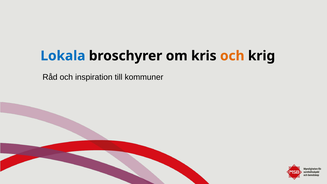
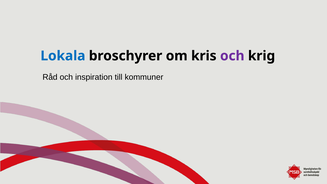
och at (232, 56) colour: orange -> purple
